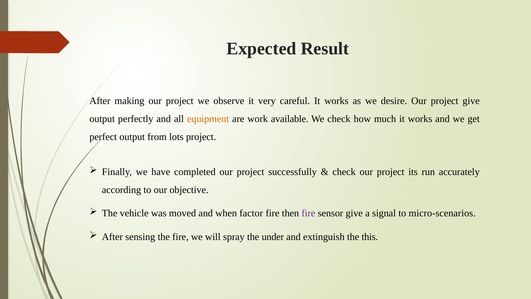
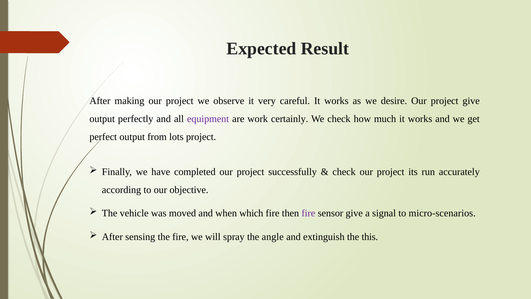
equipment colour: orange -> purple
available: available -> certainly
factor: factor -> which
under: under -> angle
